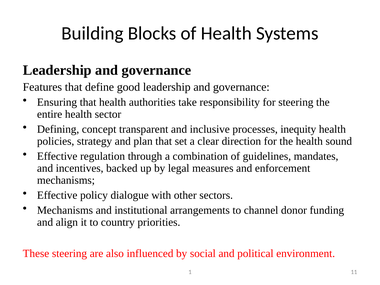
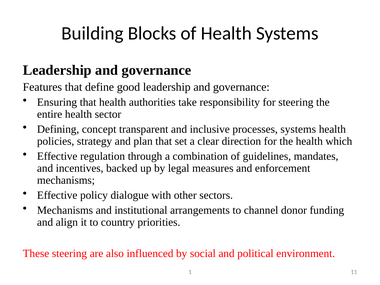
processes inequity: inequity -> systems
sound: sound -> which
